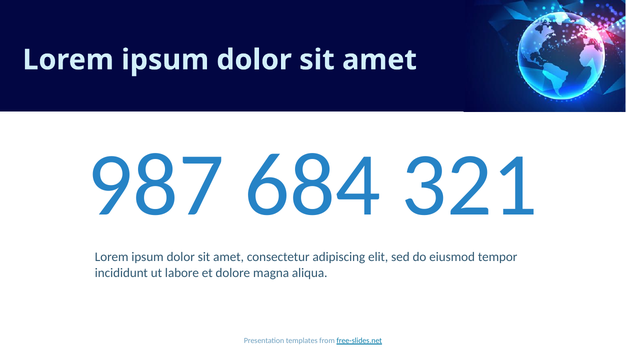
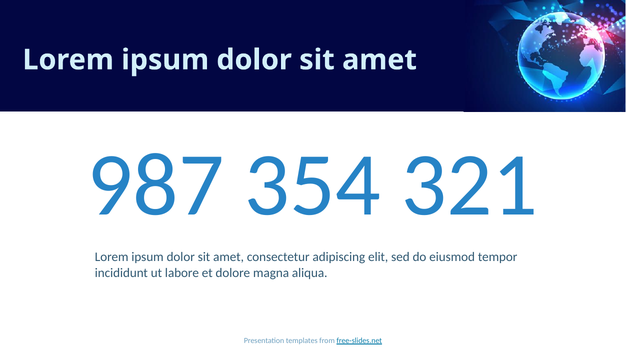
684: 684 -> 354
